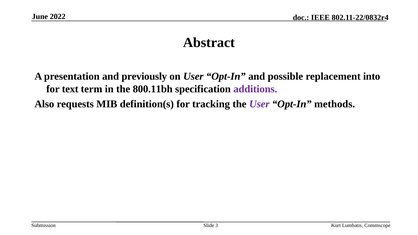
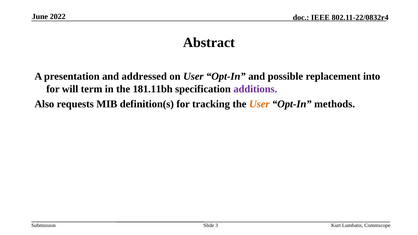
previously: previously -> addressed
text: text -> will
800.11bh: 800.11bh -> 181.11bh
User at (259, 104) colour: purple -> orange
